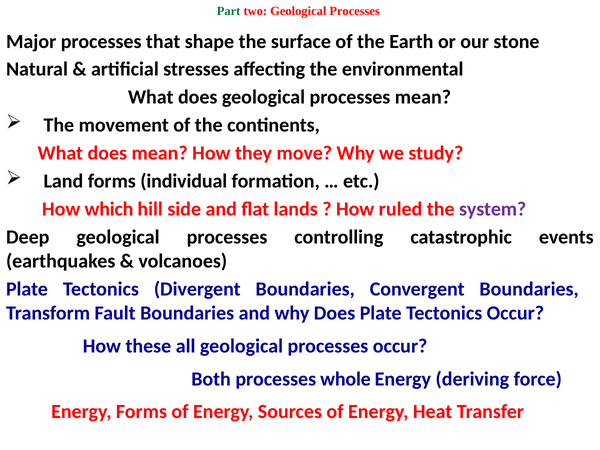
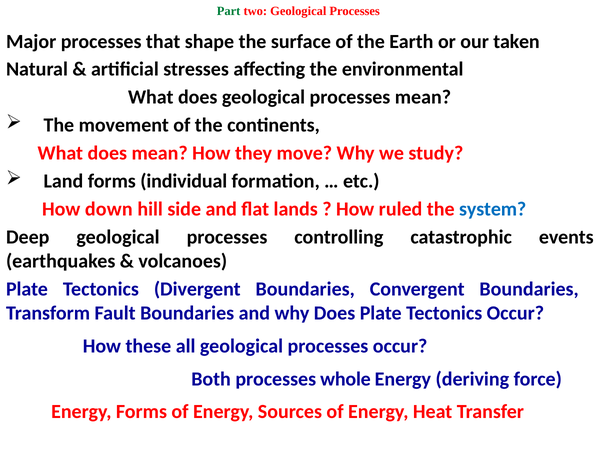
stone: stone -> taken
which: which -> down
system colour: purple -> blue
